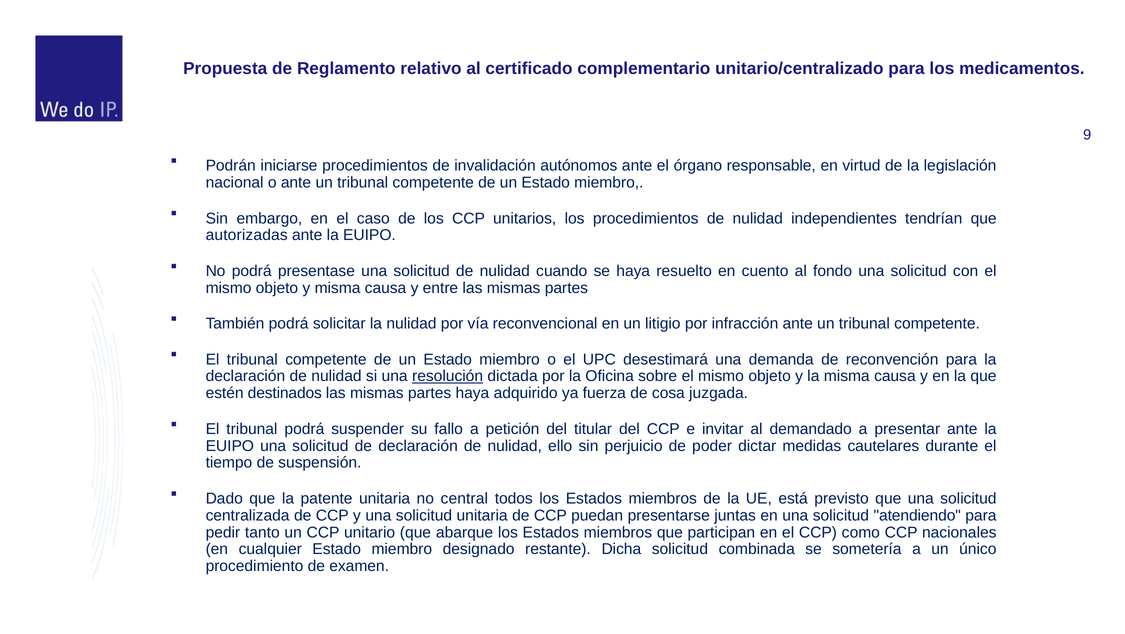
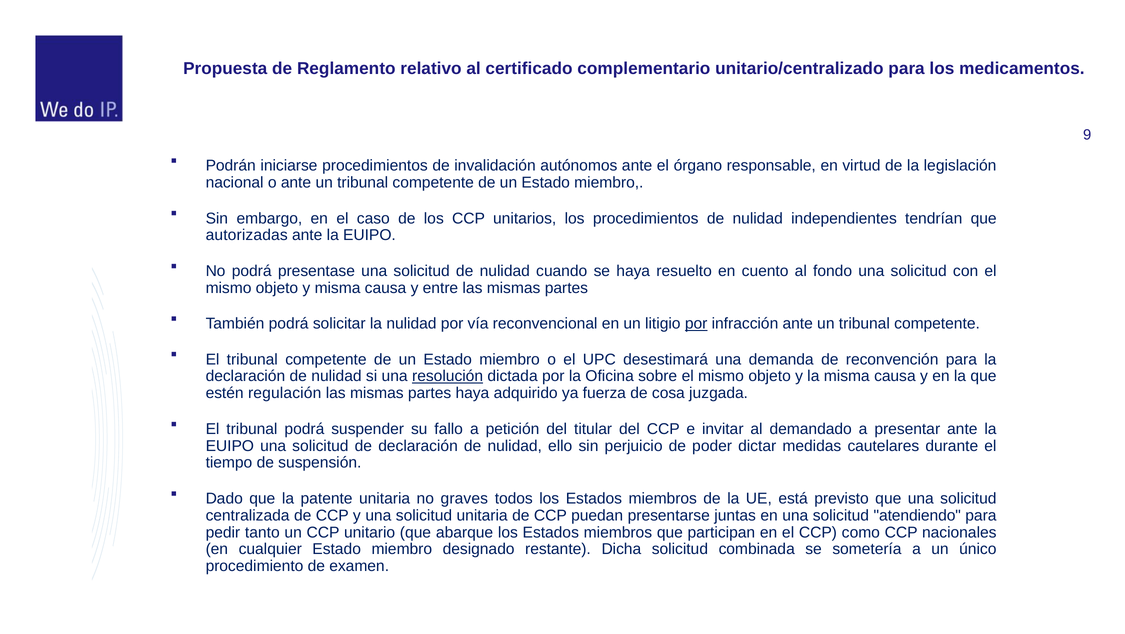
por at (696, 323) underline: none -> present
destinados: destinados -> regulación
central: central -> graves
